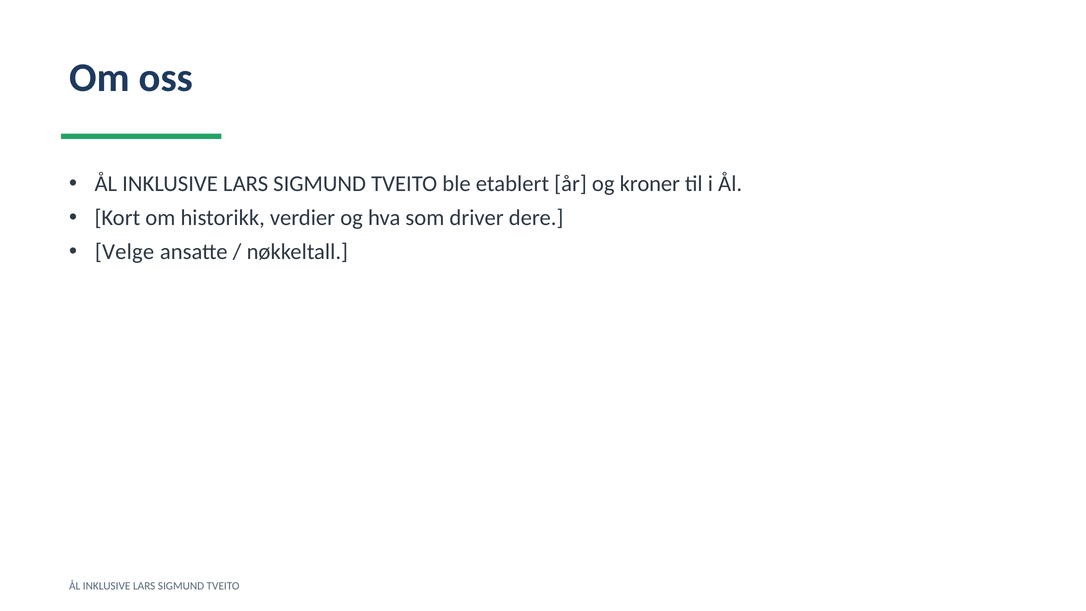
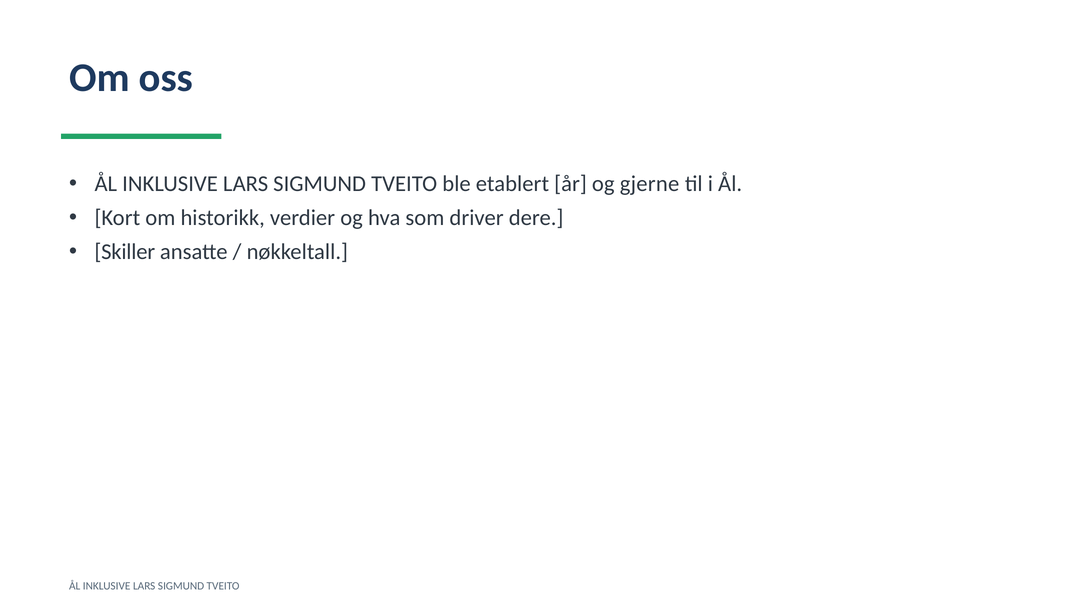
kroner: kroner -> gjerne
Velge: Velge -> Skiller
